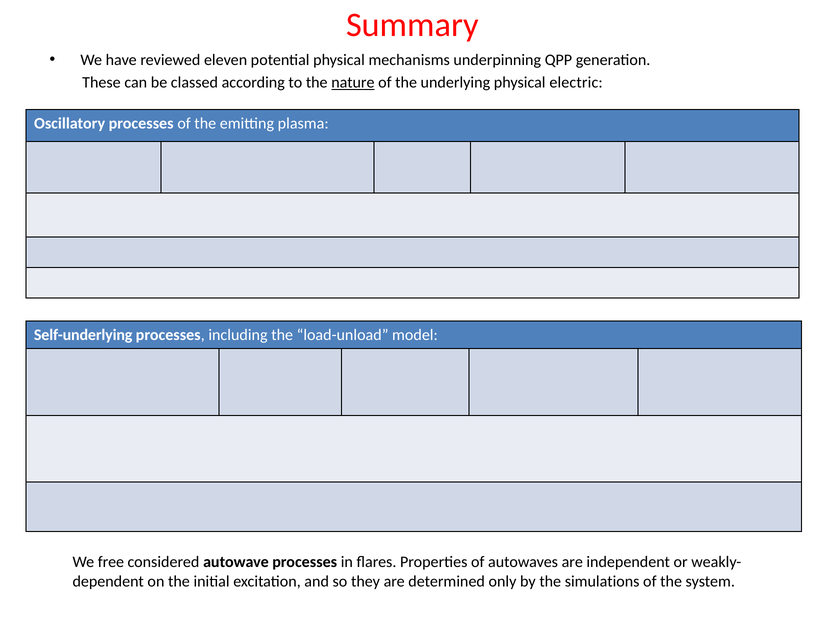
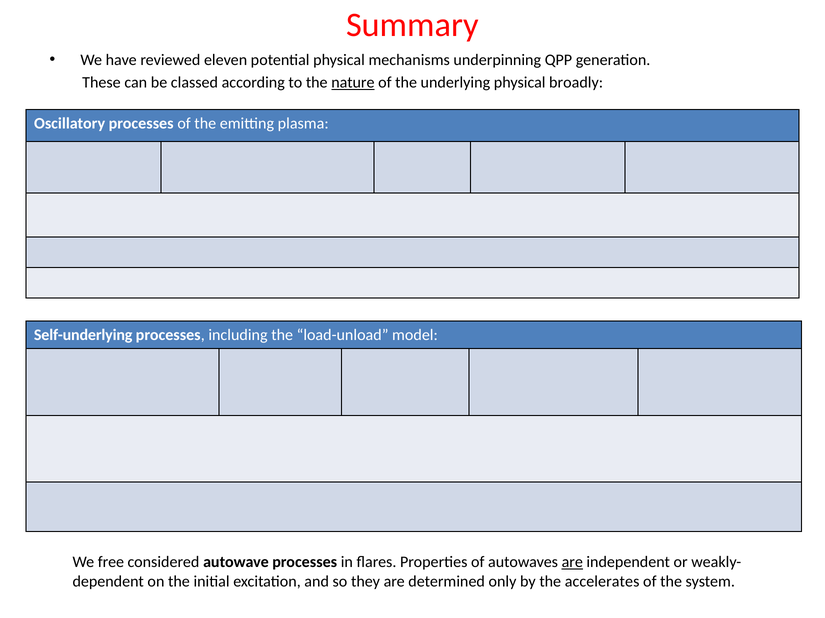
electric: electric -> broadly
are at (572, 563) underline: none -> present
simulations: simulations -> accelerates
